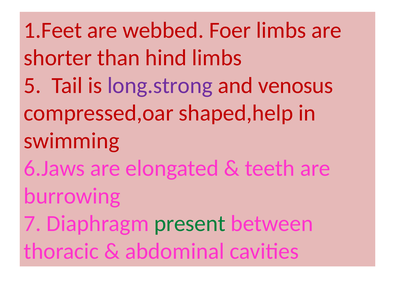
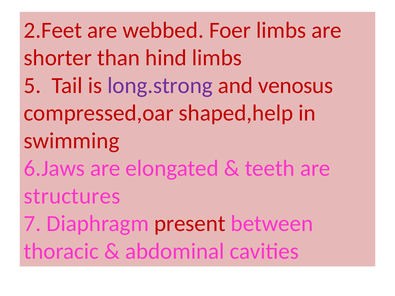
1.Feet: 1.Feet -> 2.Feet
burrowing: burrowing -> structures
present colour: green -> red
